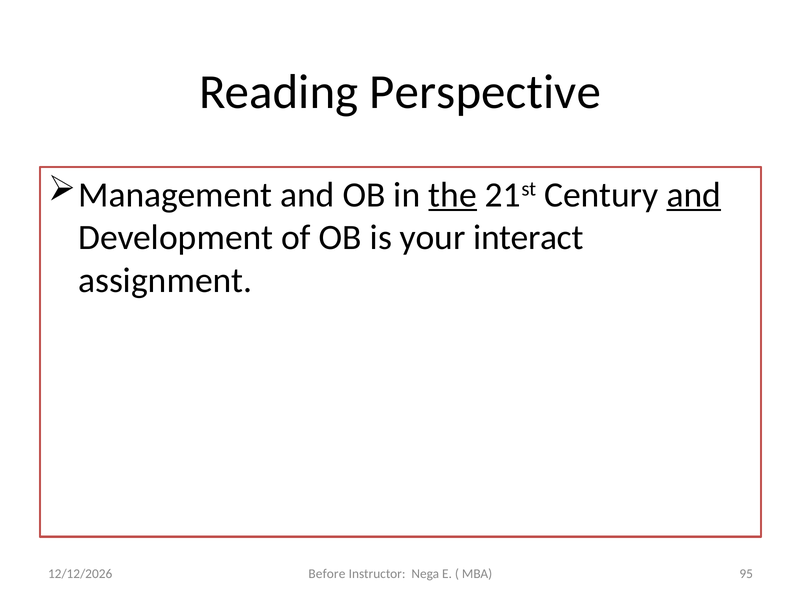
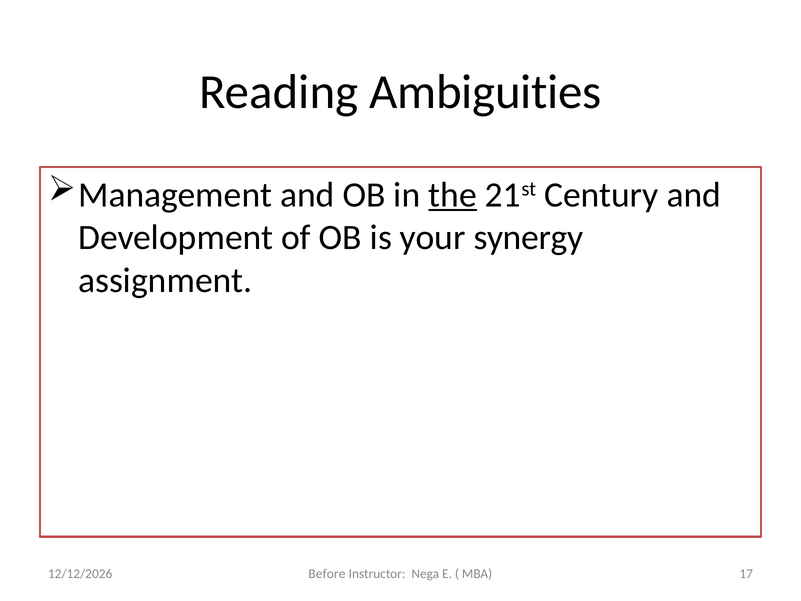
Perspective: Perspective -> Ambiguities
and at (694, 195) underline: present -> none
interact: interact -> synergy
95: 95 -> 17
